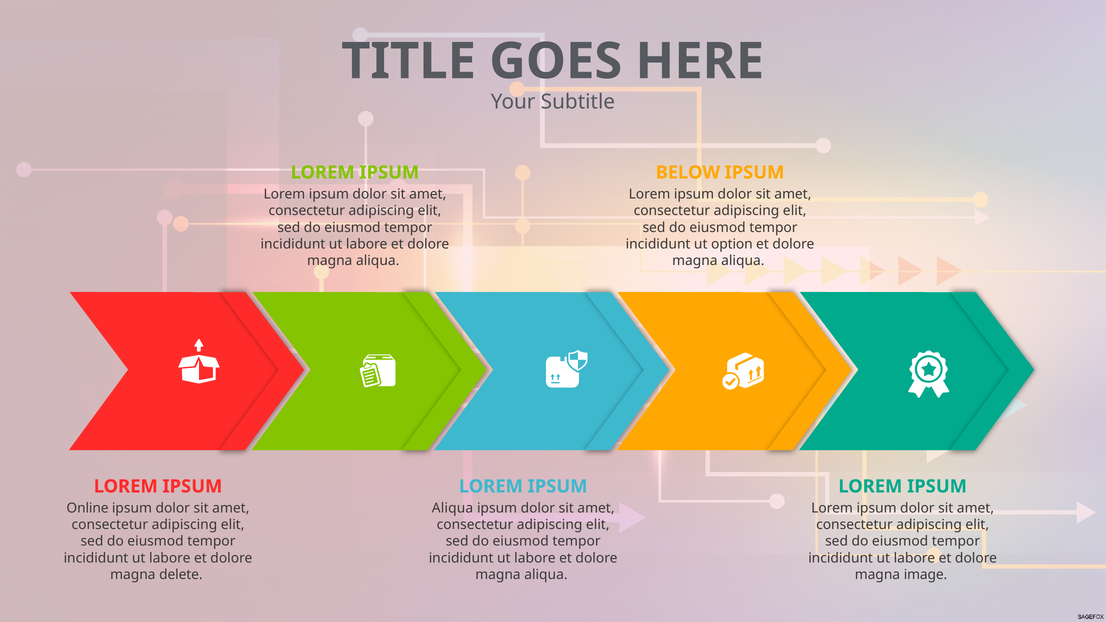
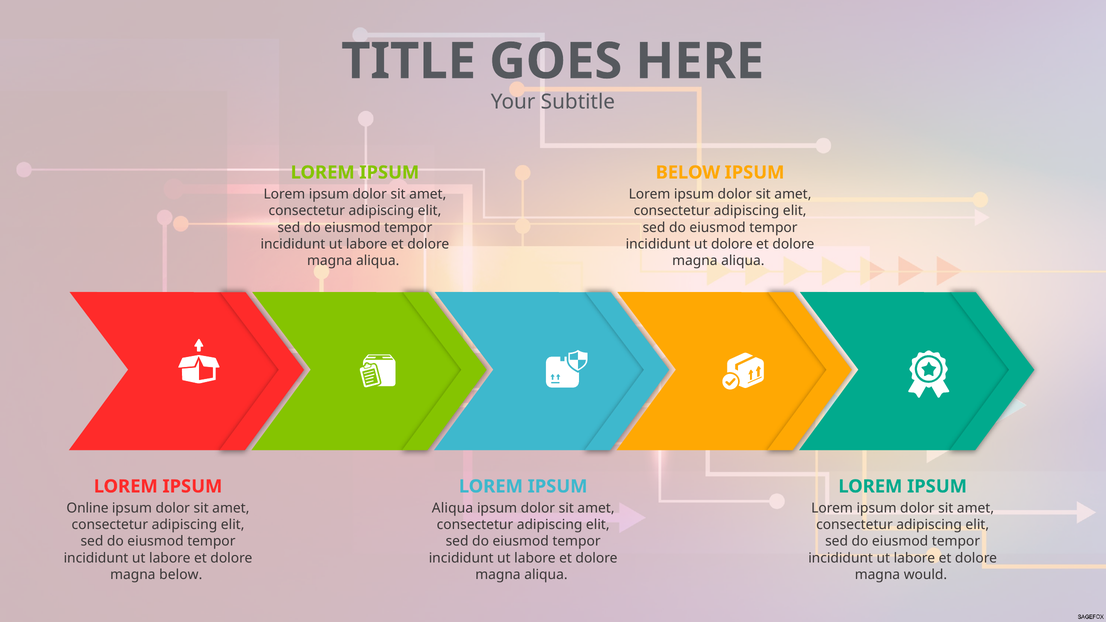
ut option: option -> dolore
magna delete: delete -> below
image: image -> would
